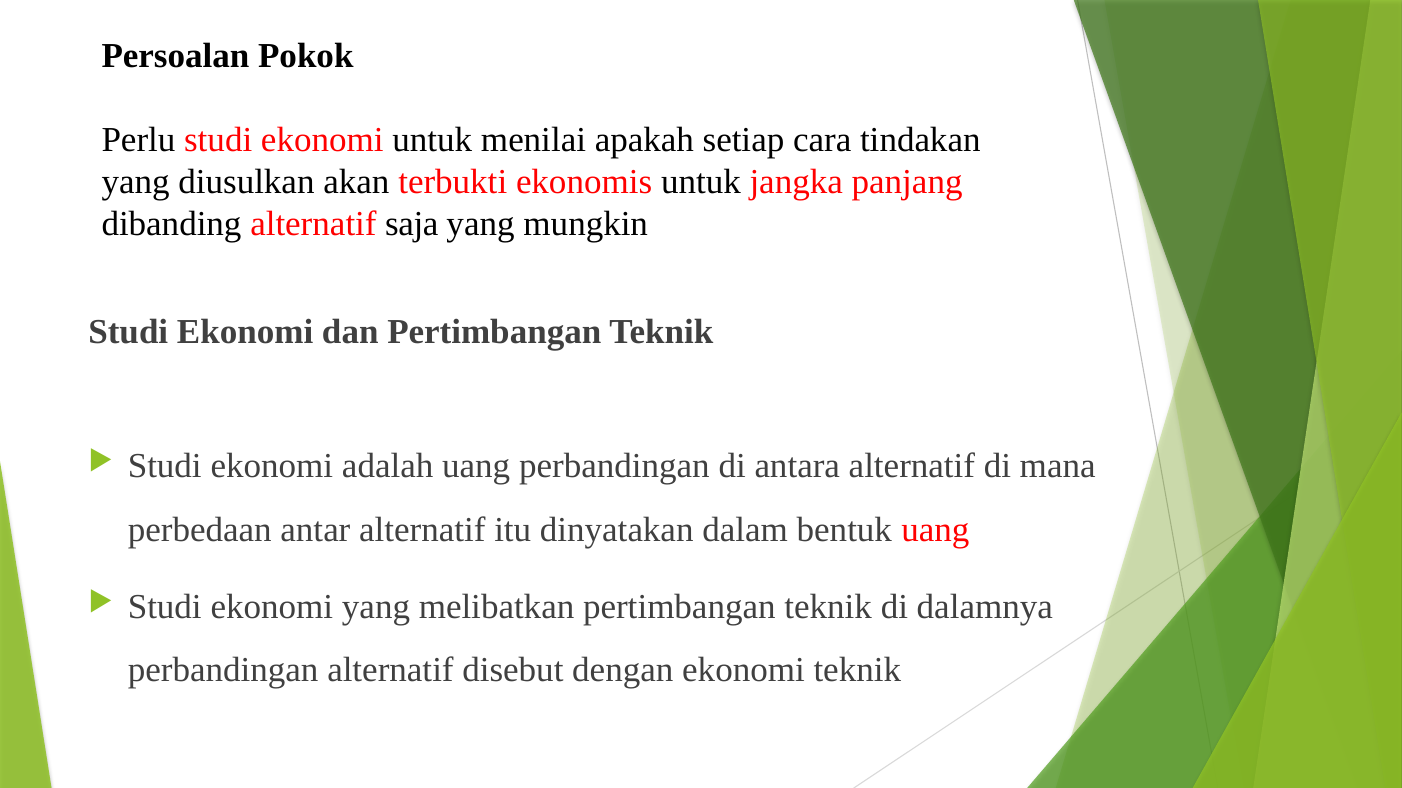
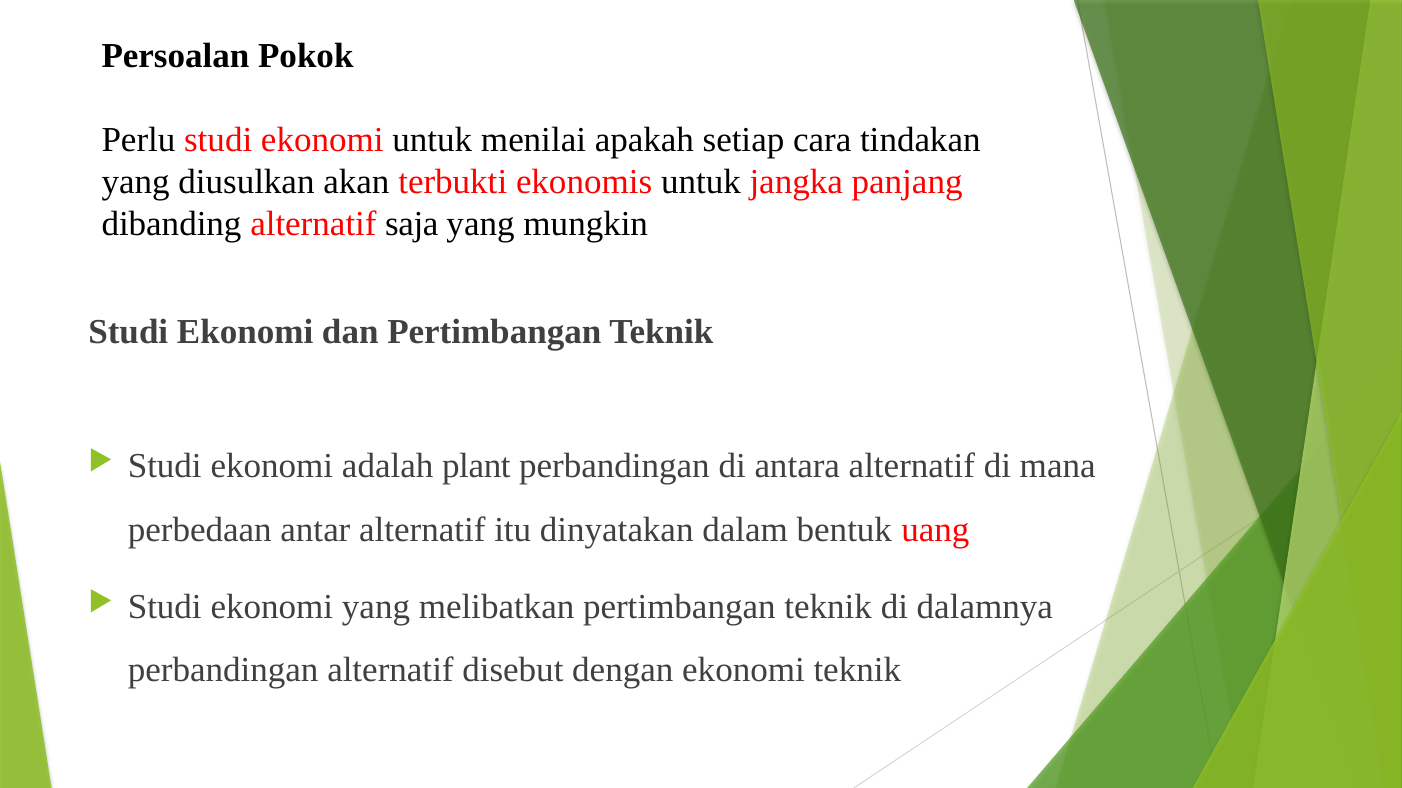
adalah uang: uang -> plant
